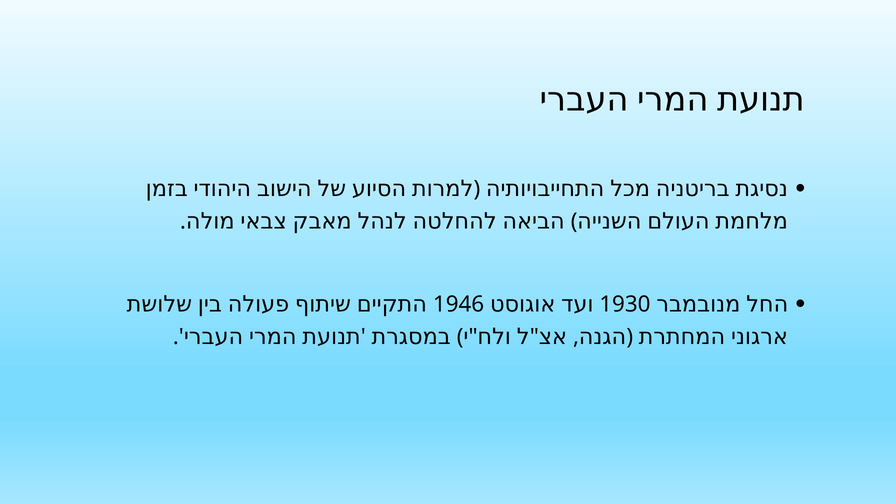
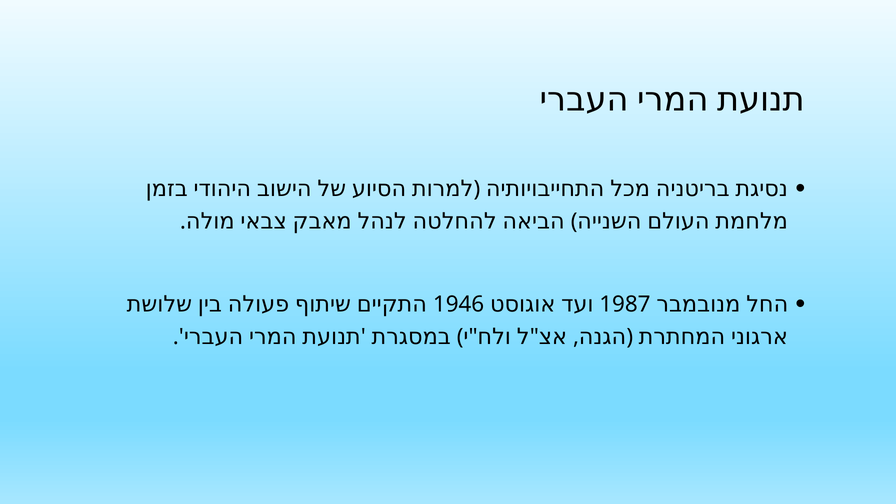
1930: 1930 -> 1987
